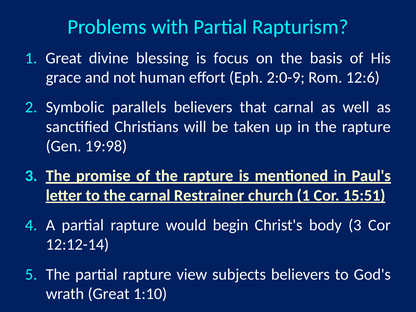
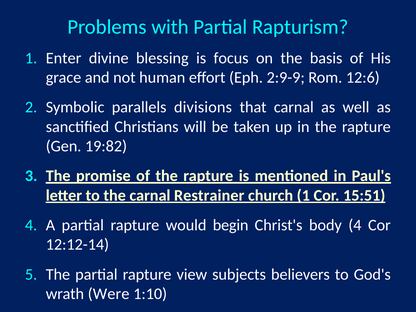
1 Great: Great -> Enter
2:0-9: 2:0-9 -> 2:9-9
parallels believers: believers -> divisions
19:98: 19:98 -> 19:82
body 3: 3 -> 4
wrath Great: Great -> Were
